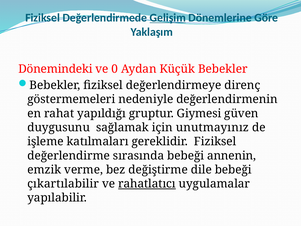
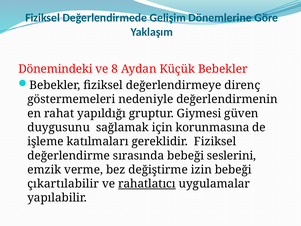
Gelişim underline: present -> none
0: 0 -> 8
unutmayınız: unutmayınız -> korunmasına
annenin: annenin -> seslerini
dile: dile -> izin
